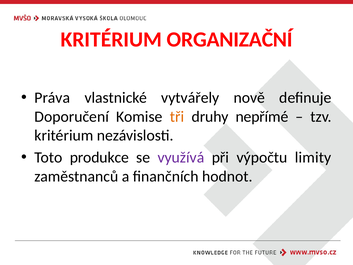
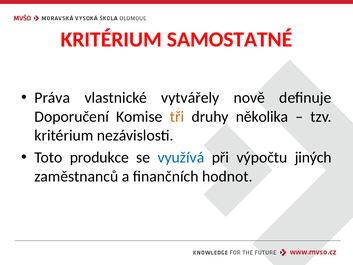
ORGANIZAČNÍ: ORGANIZAČNÍ -> SAMOSTATNÉ
nepřímé: nepřímé -> několika
využívá colour: purple -> blue
limity: limity -> jiných
